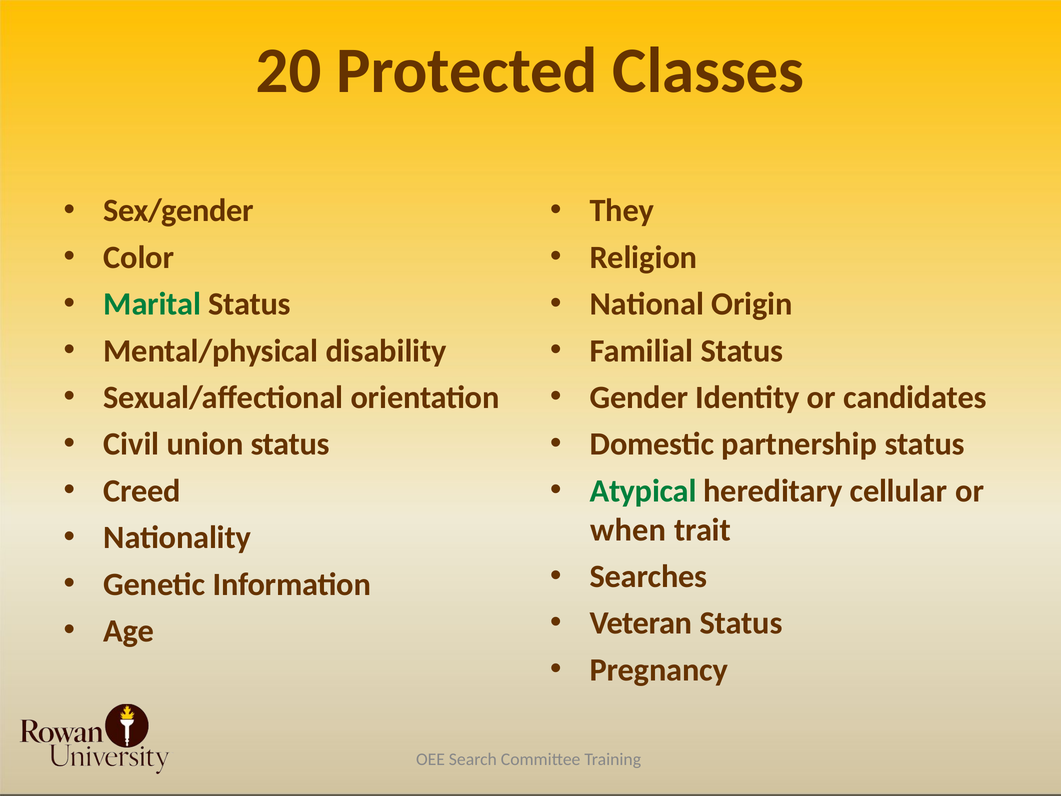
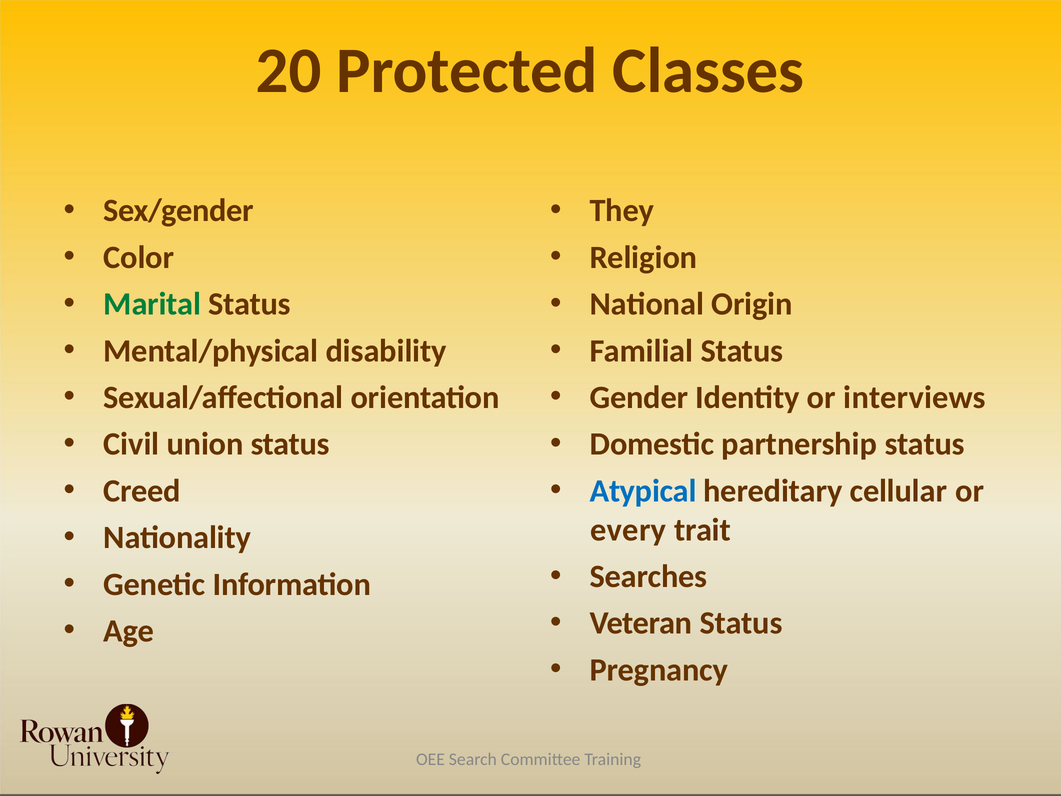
candidates: candidates -> interviews
Atypical colour: green -> blue
when: when -> every
